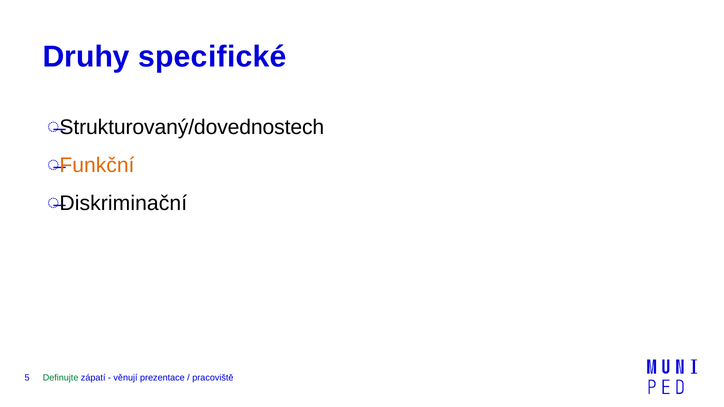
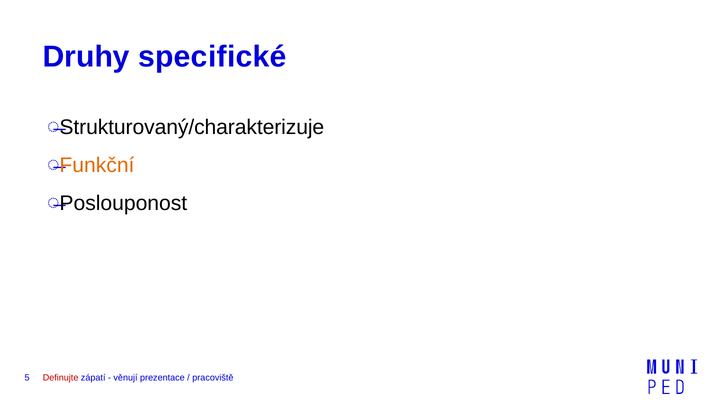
Strukturovaný/dovednostech: Strukturovaný/dovednostech -> Strukturovaný/charakterizuje
Diskriminační: Diskriminační -> Poslouponost
Definujte colour: green -> red
